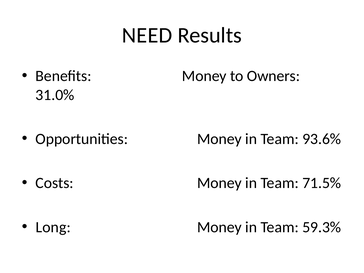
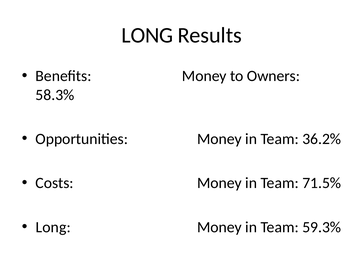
NEED at (147, 35): NEED -> LONG
31.0%: 31.0% -> 58.3%
93.6%: 93.6% -> 36.2%
